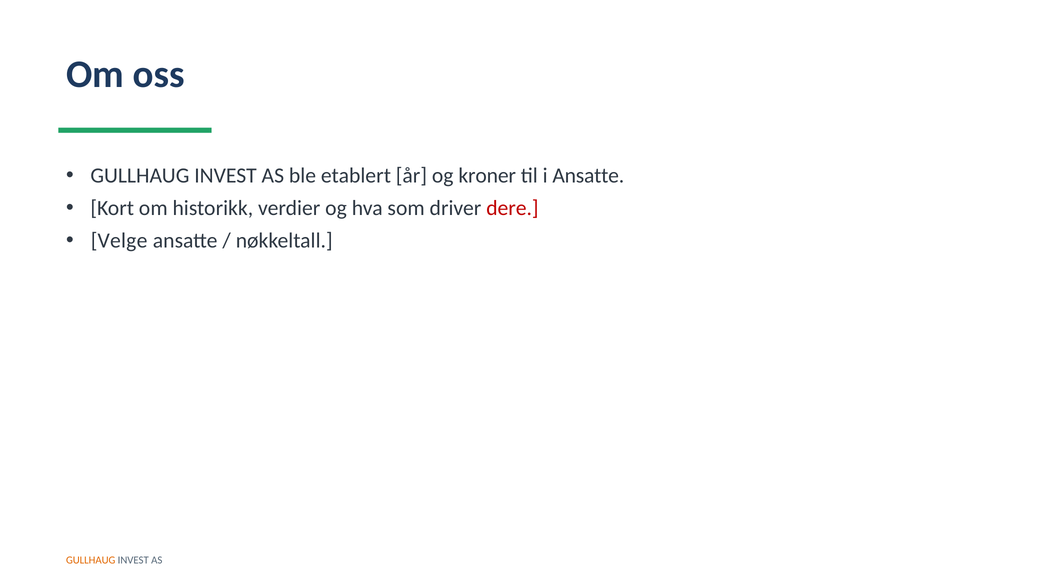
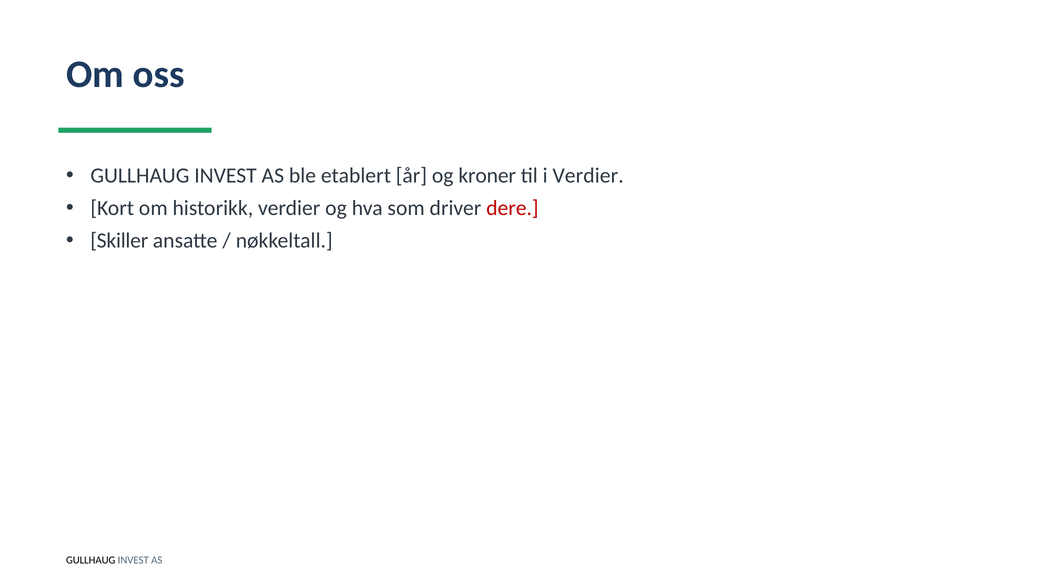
i Ansatte: Ansatte -> Verdier
Velge: Velge -> Skiller
GULLHAUG at (91, 560) colour: orange -> black
